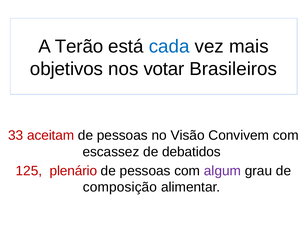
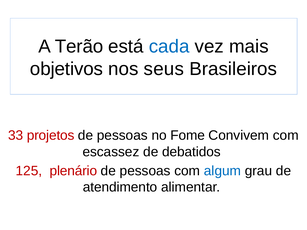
votar: votar -> seus
aceitam: aceitam -> projetos
Visão: Visão -> Fome
algum colour: purple -> blue
composição: composição -> atendimento
